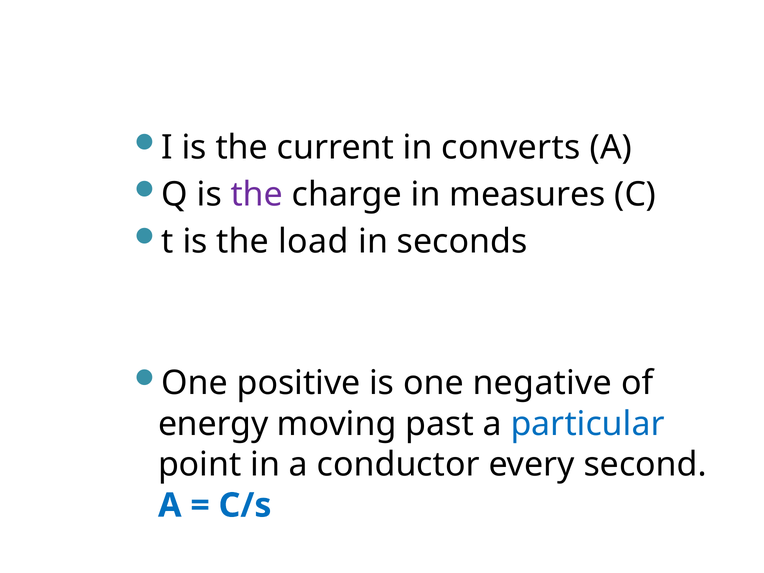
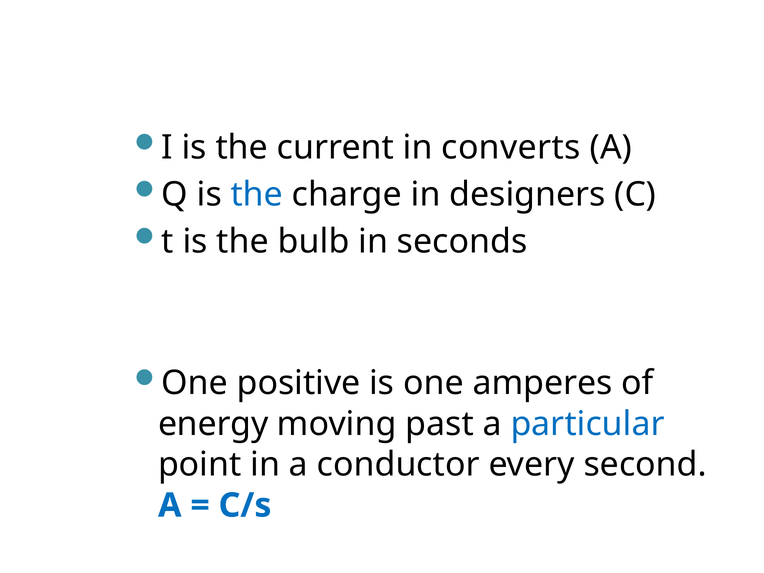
the at (257, 195) colour: purple -> blue
measures: measures -> designers
load: load -> bulb
negative: negative -> amperes
